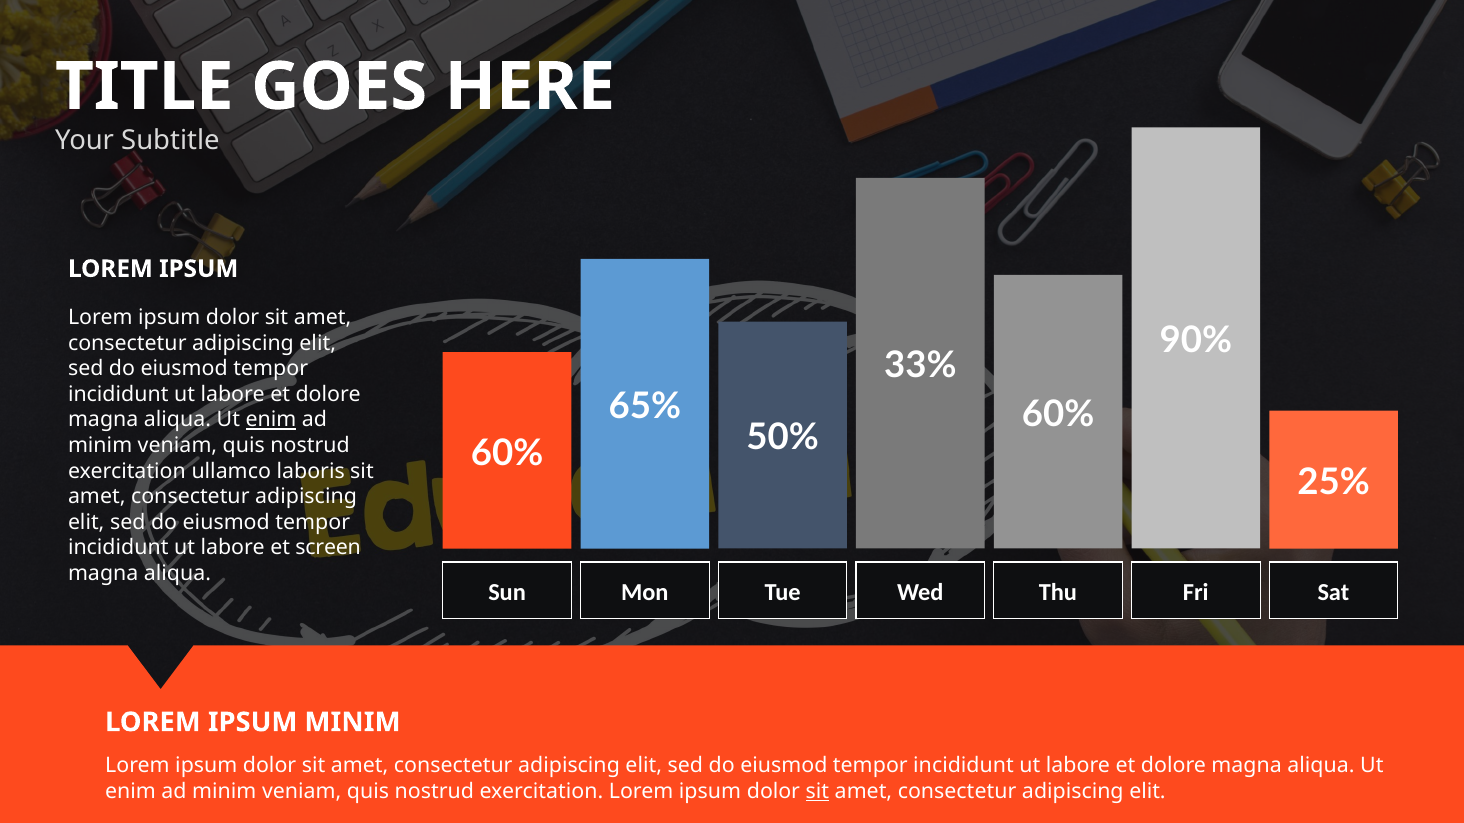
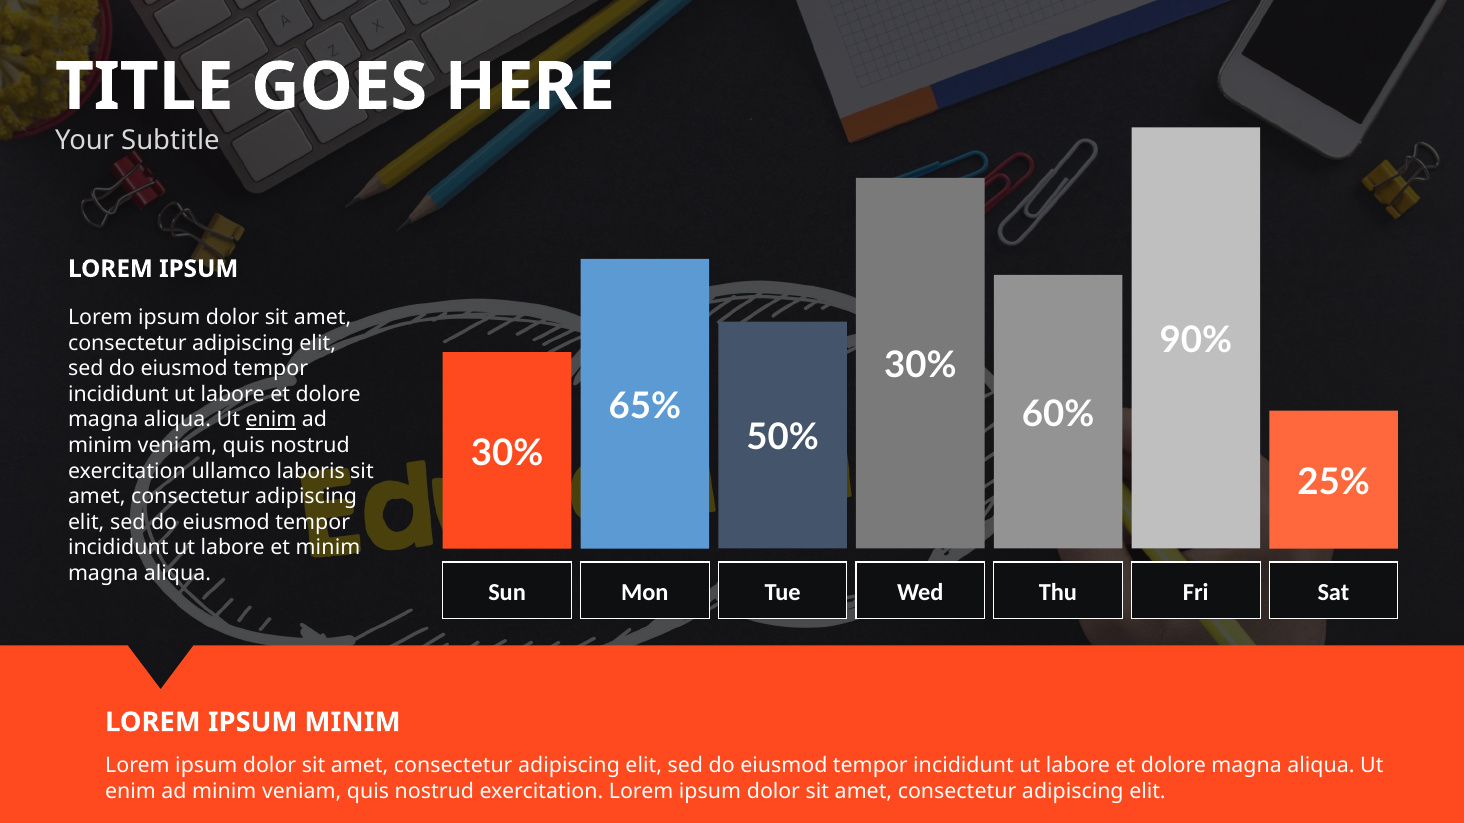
33% at (920, 366): 33% -> 30%
60% at (507, 453): 60% -> 30%
et screen: screen -> minim
sit at (817, 792) underline: present -> none
